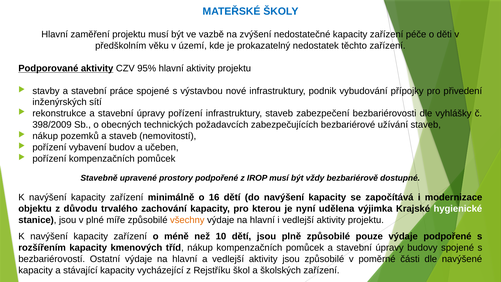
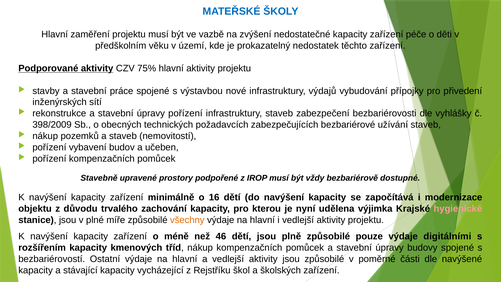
95%: 95% -> 75%
podnik: podnik -> výdajů
hygienické colour: white -> pink
10: 10 -> 46
výdaje podpořené: podpořené -> digitálními
